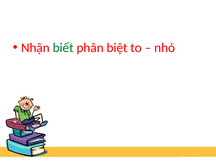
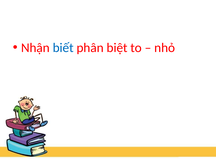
biết colour: green -> blue
